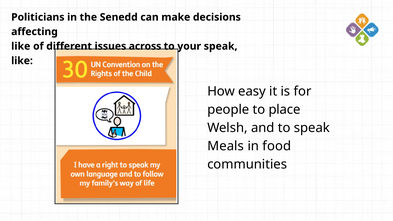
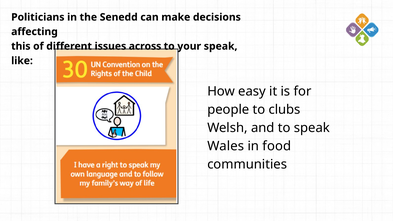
like at (21, 46): like -> this
place: place -> clubs
Meals: Meals -> Wales
